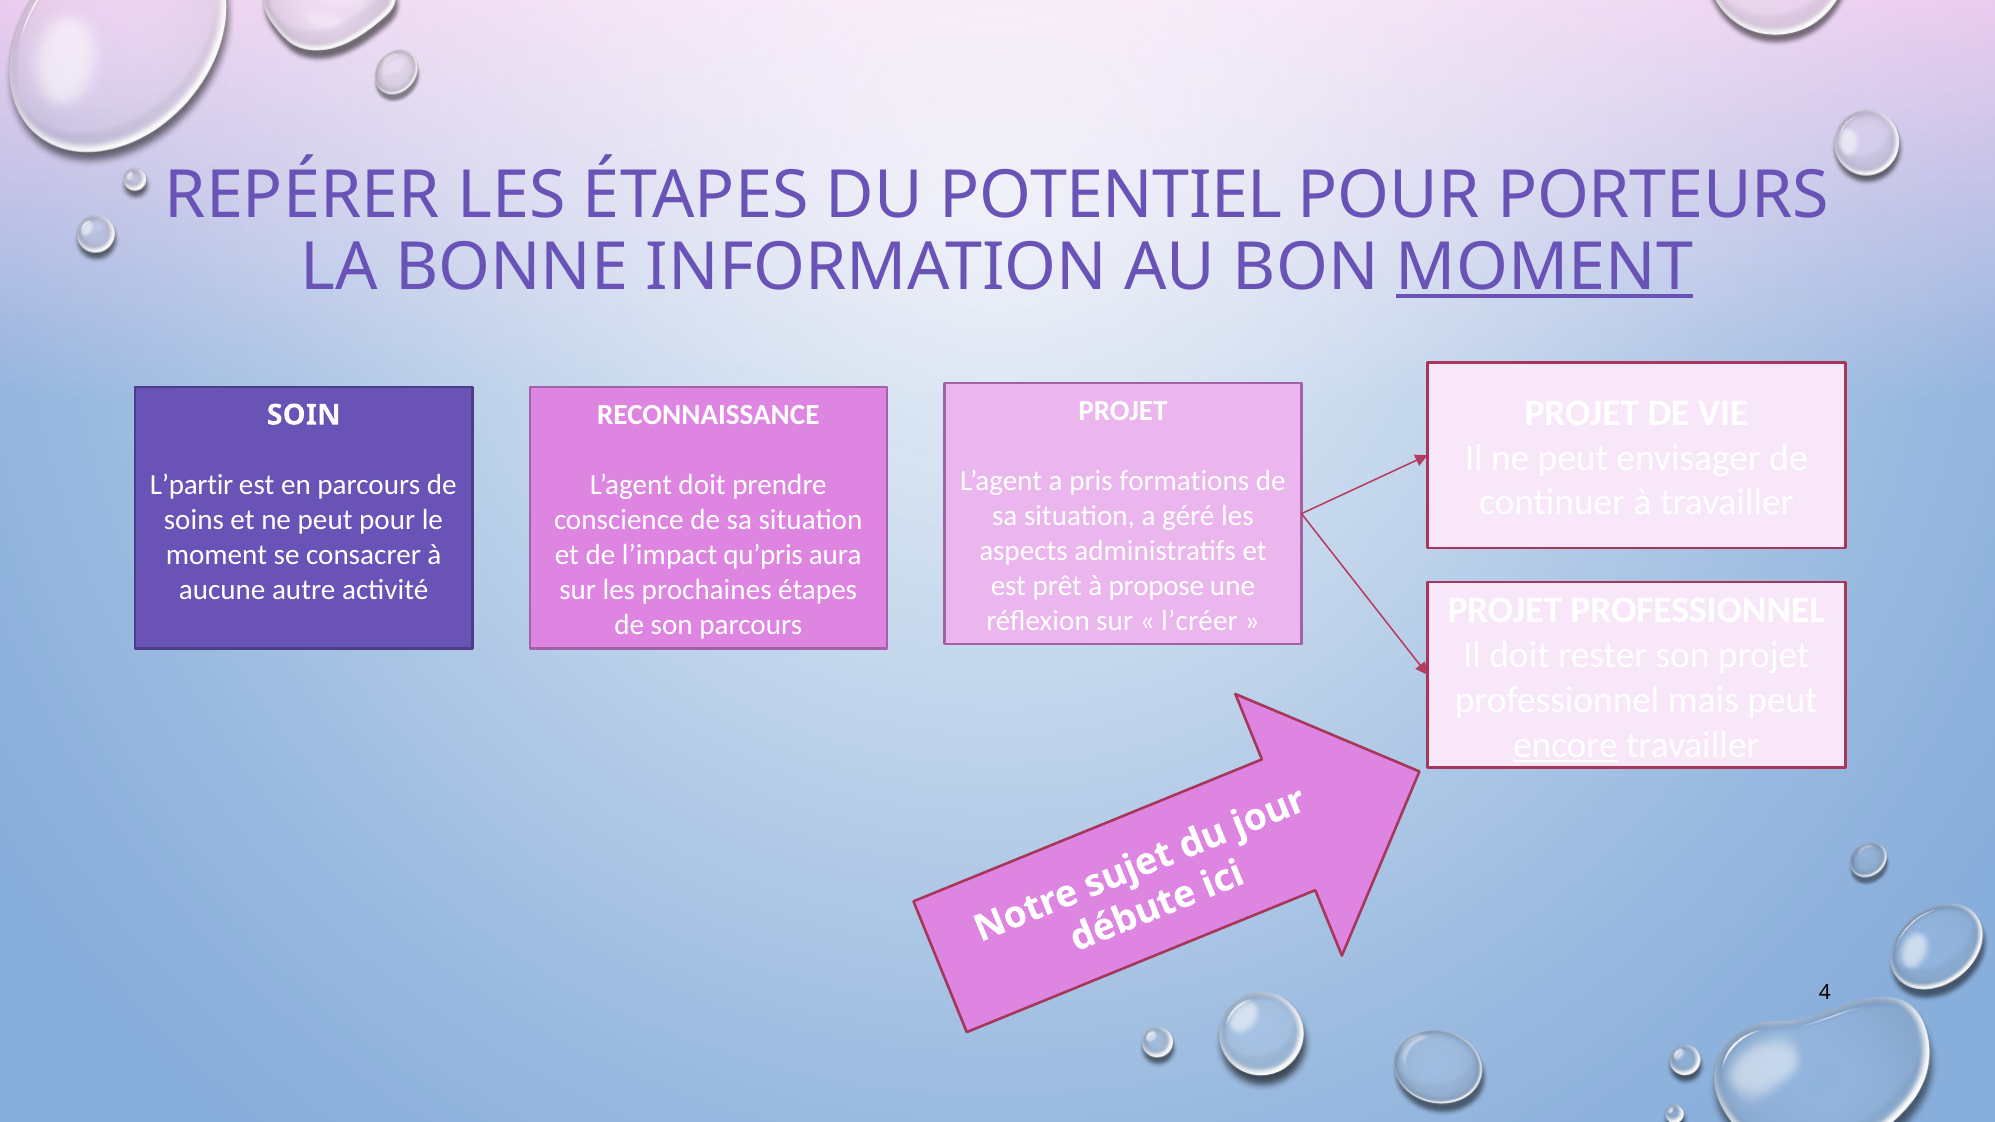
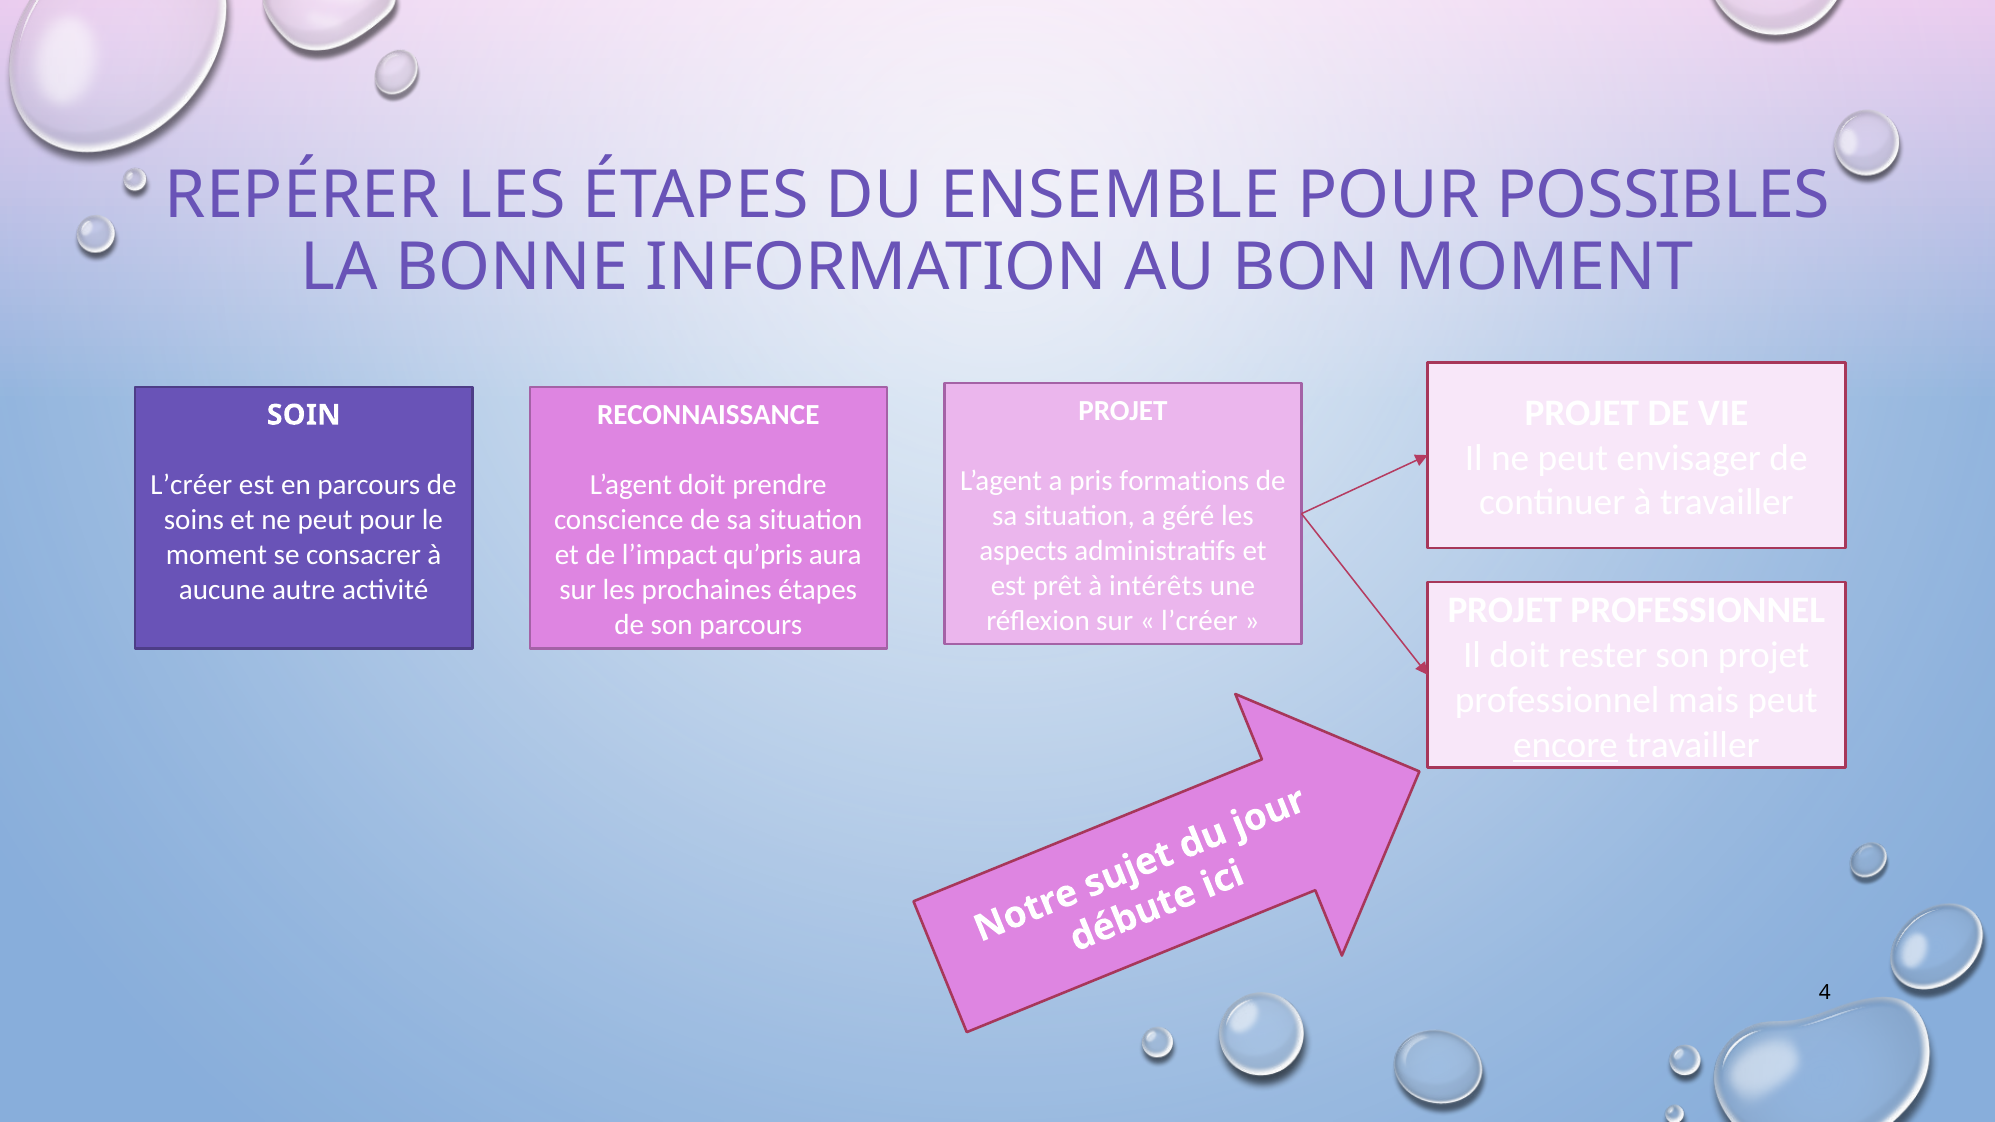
POTENTIEL: POTENTIEL -> ENSEMBLE
PORTEURS: PORTEURS -> POSSIBLES
MOMENT at (1545, 267) underline: present -> none
L’partir at (192, 485): L’partir -> L’créer
propose: propose -> intérêts
